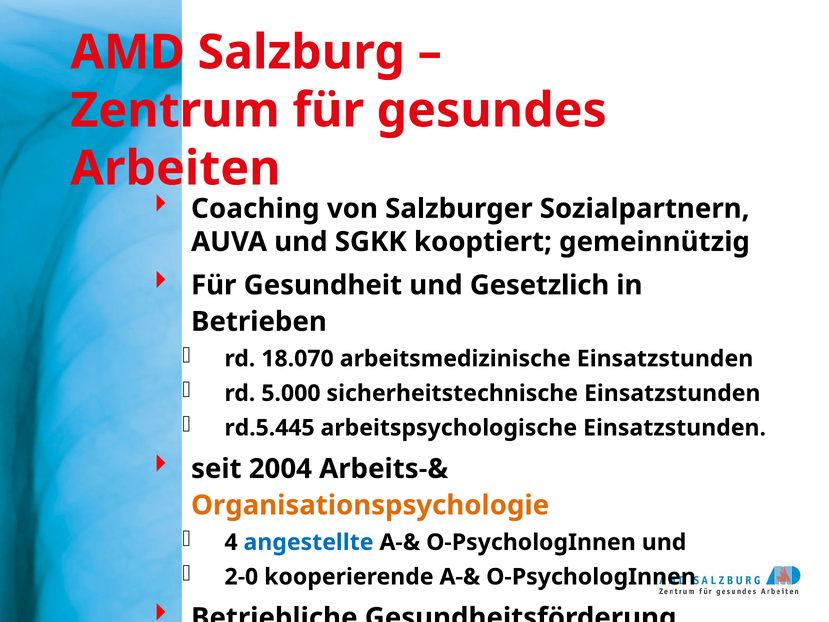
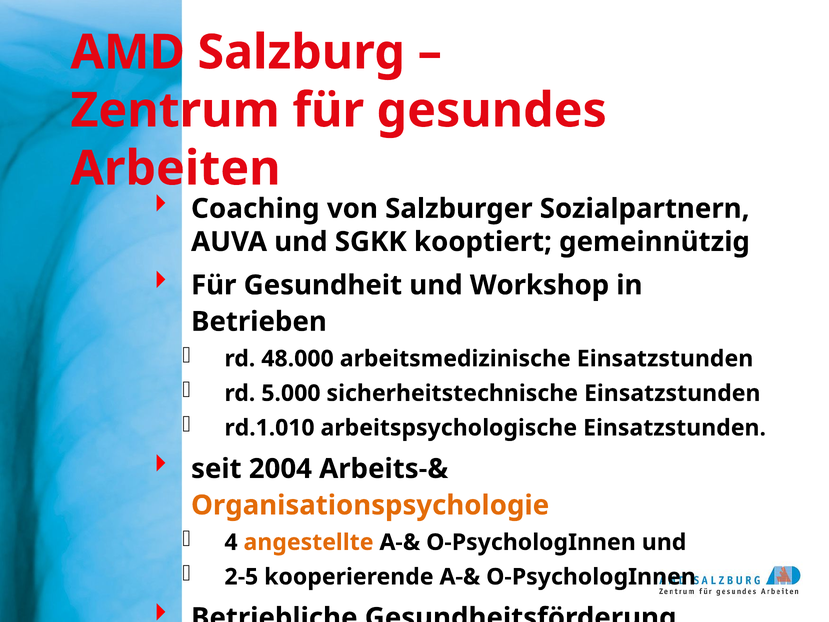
Gesetzlich: Gesetzlich -> Workshop
18.070: 18.070 -> 48.000
rd.5.445: rd.5.445 -> rd.1.010
angestellte colour: blue -> orange
2-0: 2-0 -> 2-5
